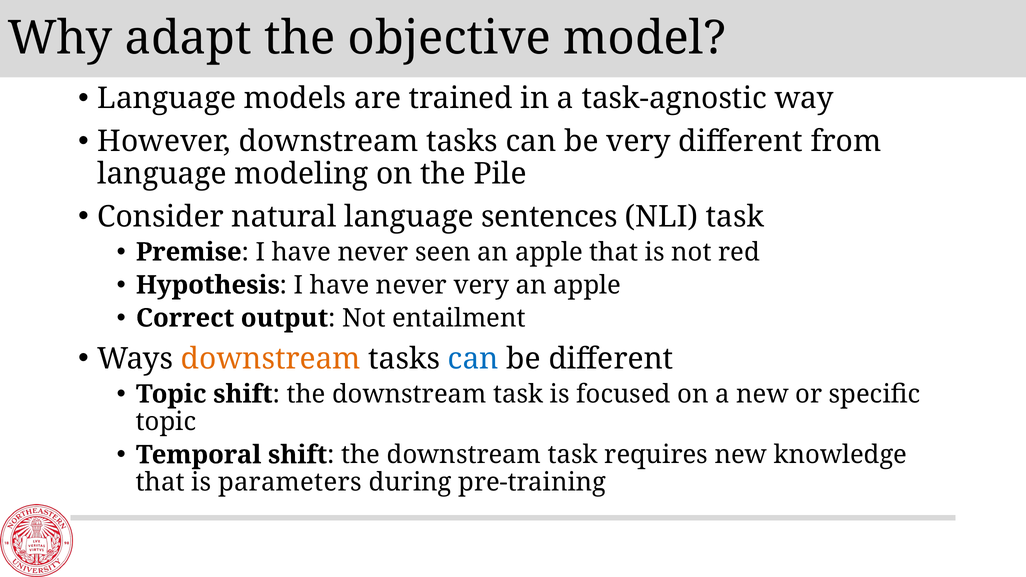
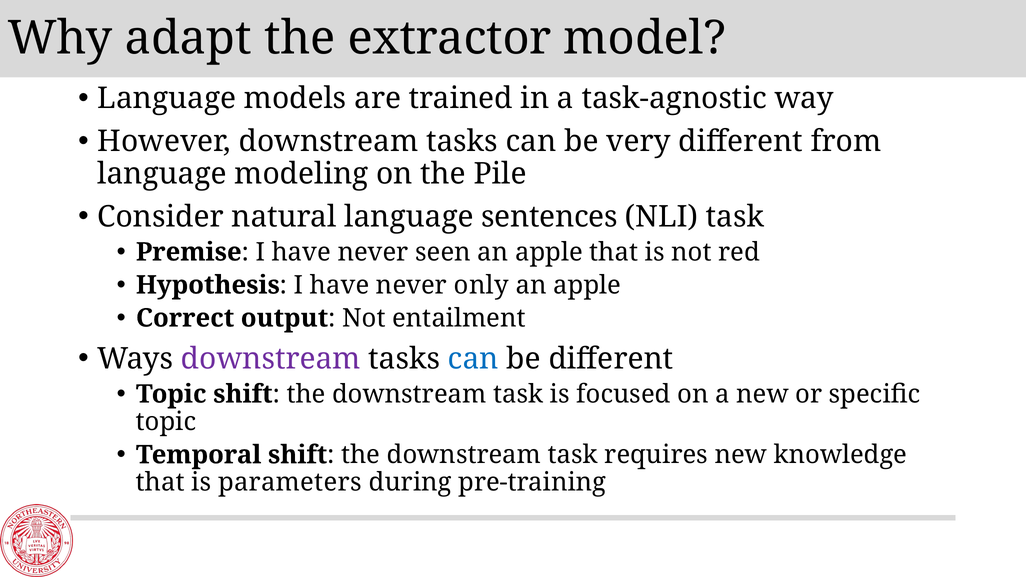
objective: objective -> extractor
never very: very -> only
downstream at (271, 359) colour: orange -> purple
